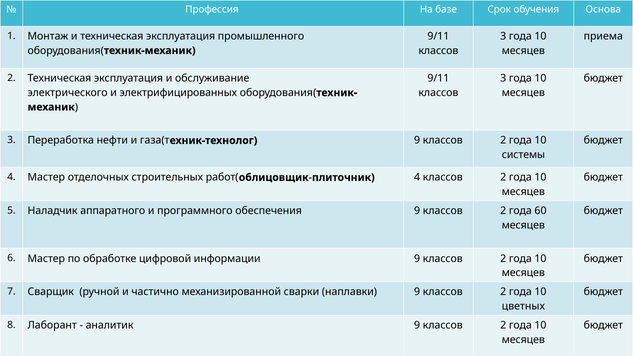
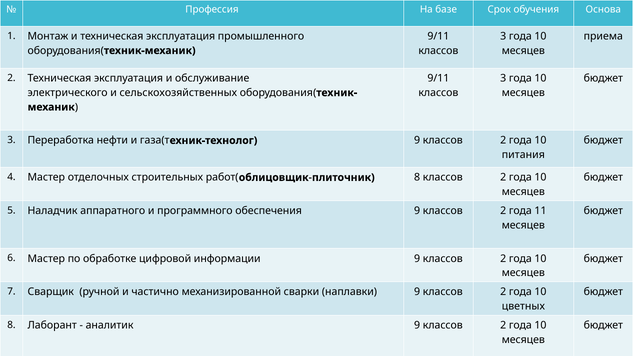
электрифицированных: электрифицированных -> сельскохозяйственных
системы: системы -> питания
работ(облицовщик-плиточник 4: 4 -> 8
60: 60 -> 11
